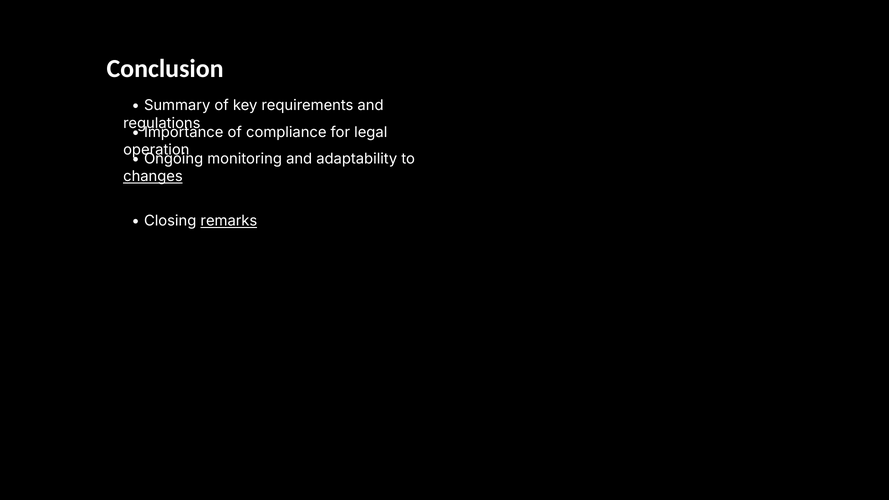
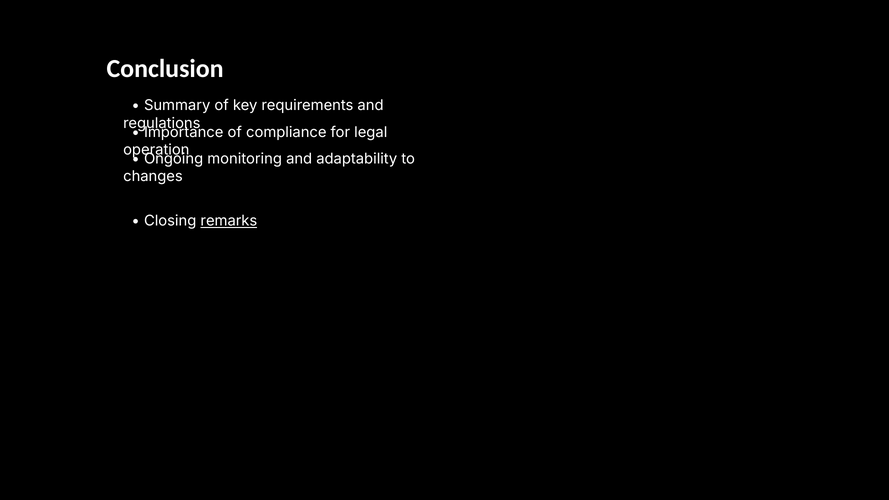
changes underline: present -> none
